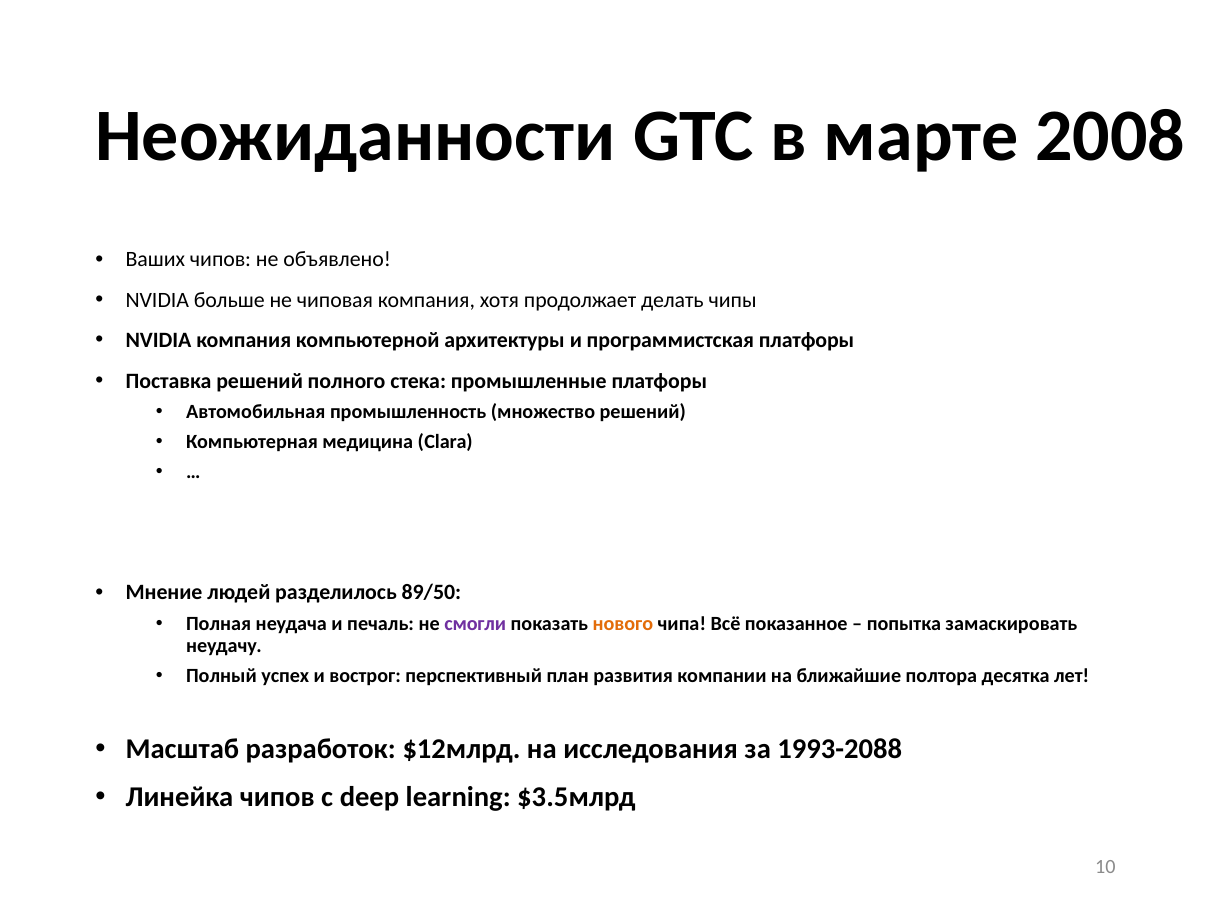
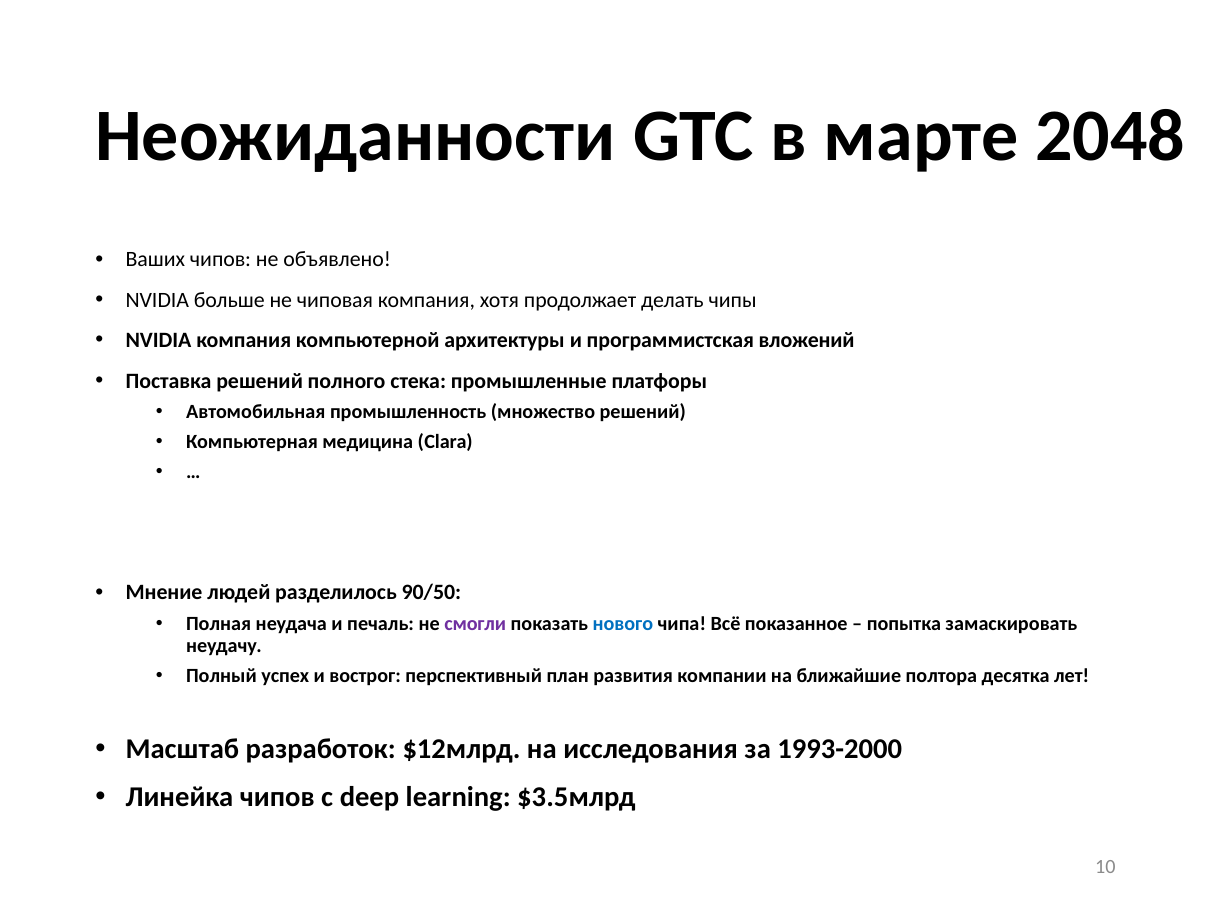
2008: 2008 -> 2048
программистская платфоры: платфоры -> вложений
89/50: 89/50 -> 90/50
нового colour: orange -> blue
1993-2088: 1993-2088 -> 1993-2000
